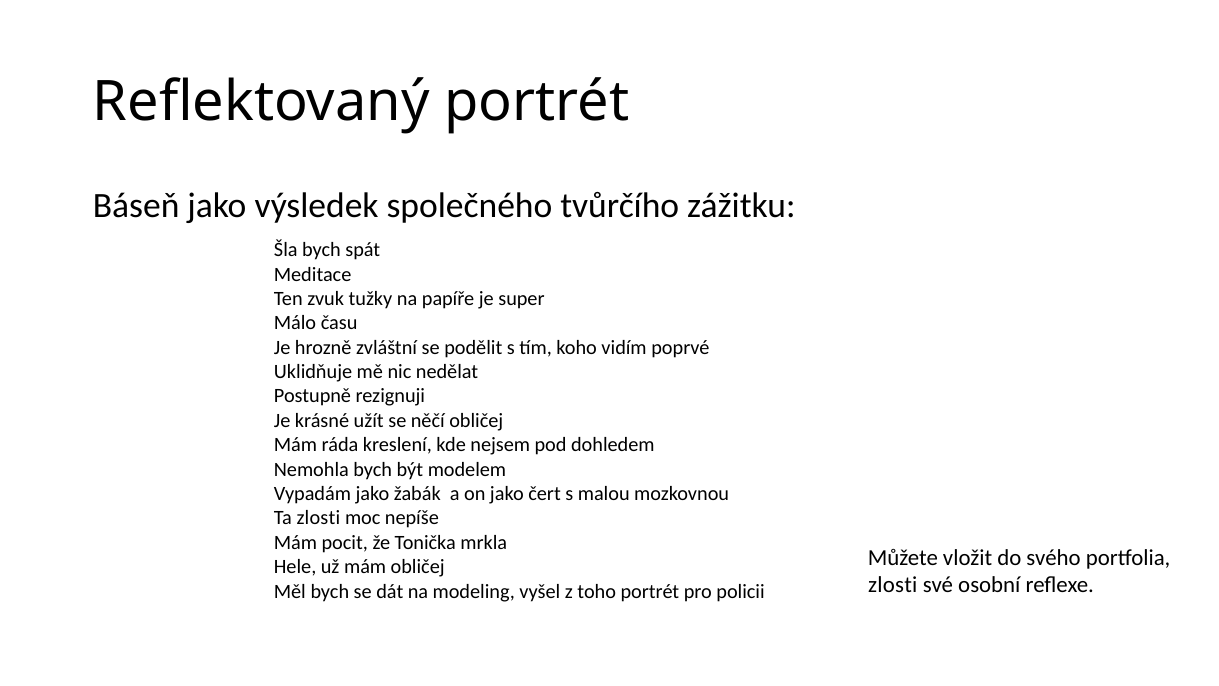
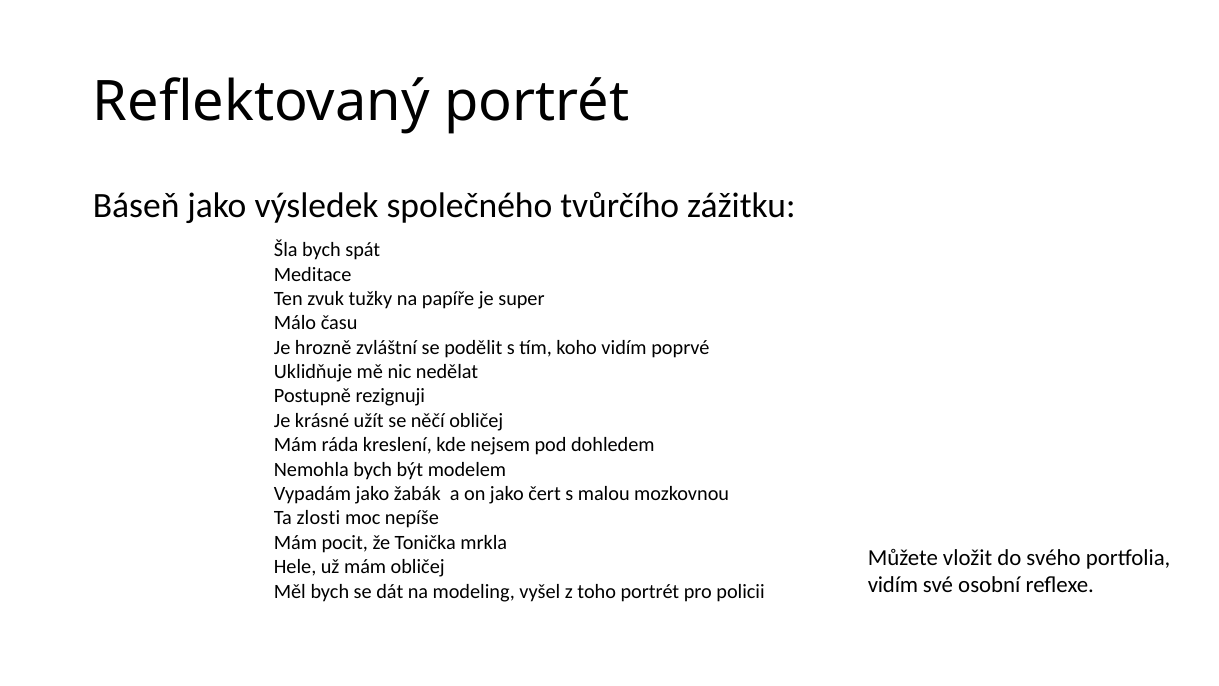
zlosti at (893, 585): zlosti -> vidím
